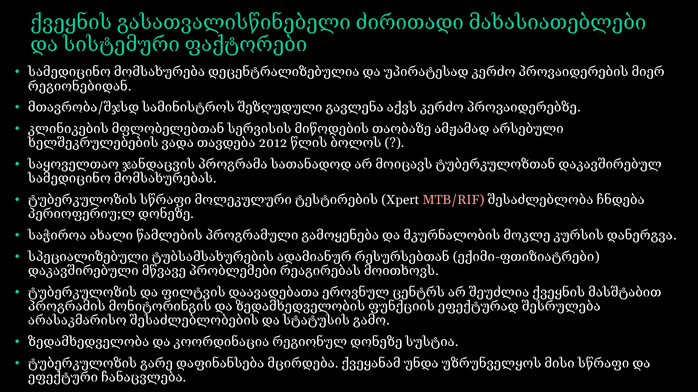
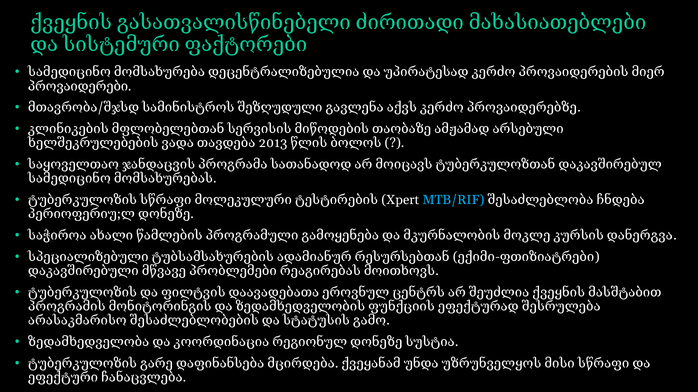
რეგიონებიდან: რეგიონებიდან -> პროვაიდერები
2012: 2012 -> 2013
MTB/RIF colour: pink -> light blue
